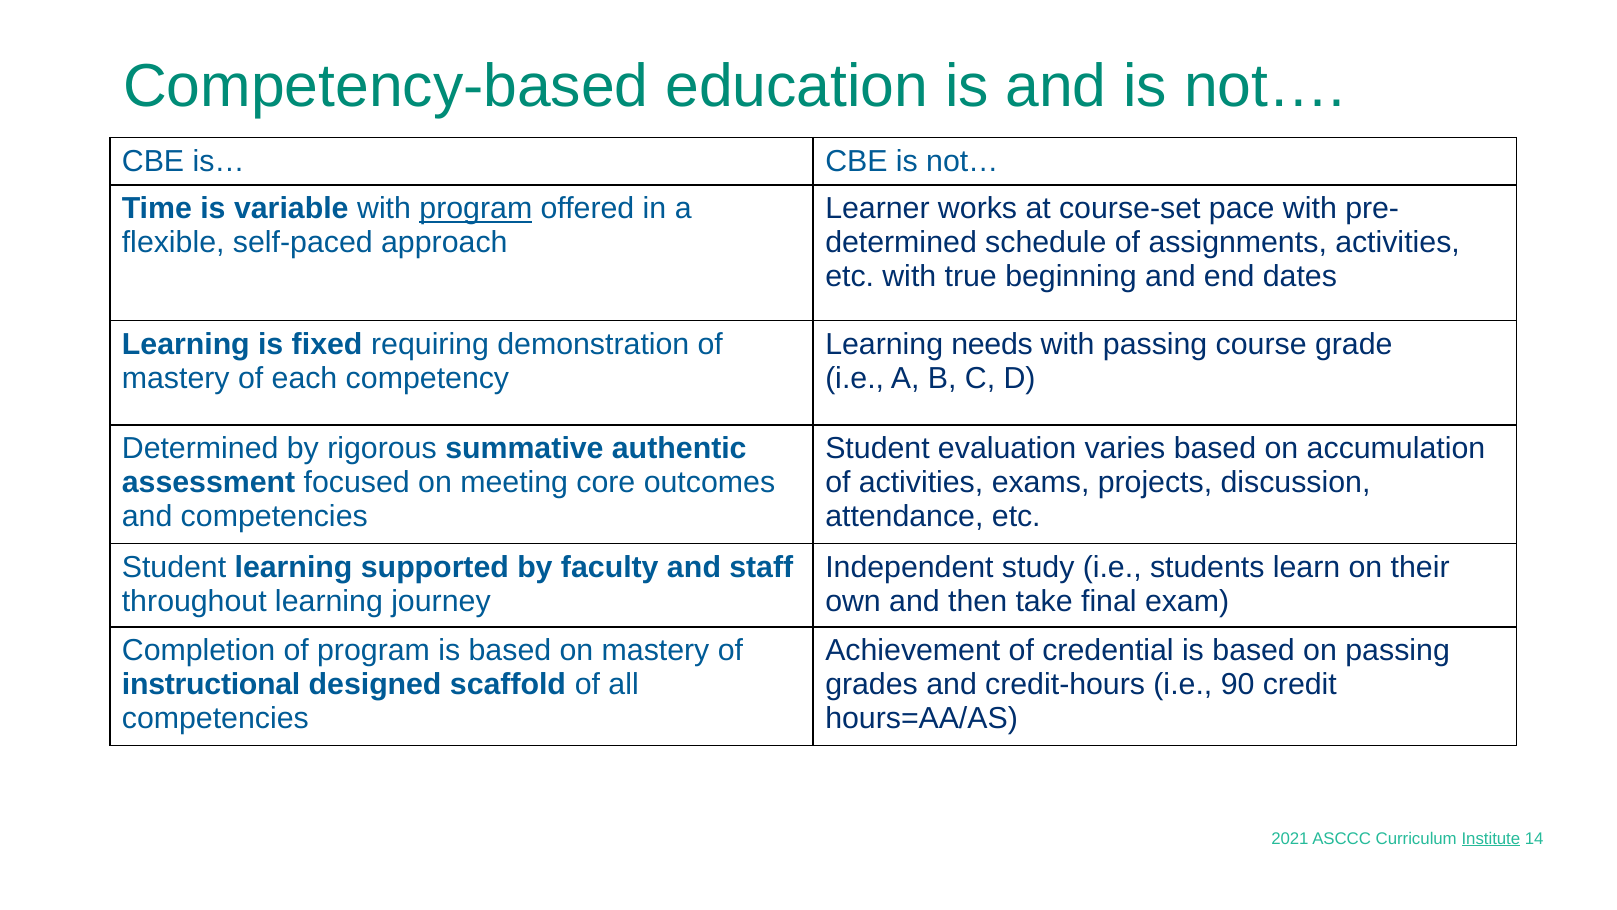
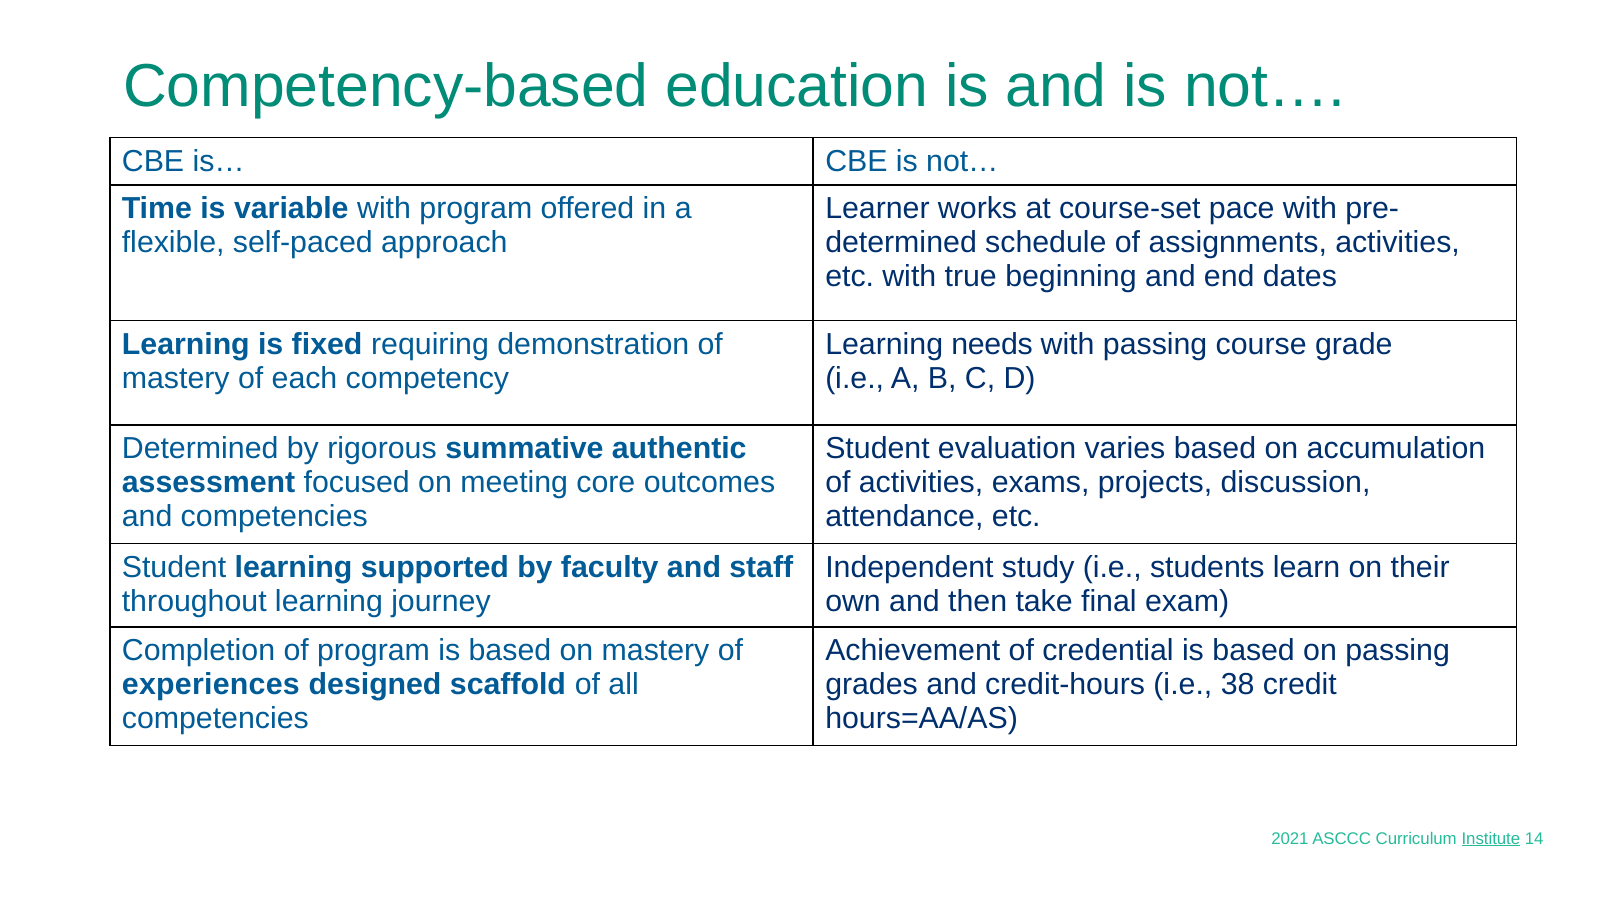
program at (476, 209) underline: present -> none
instructional: instructional -> experiences
90: 90 -> 38
